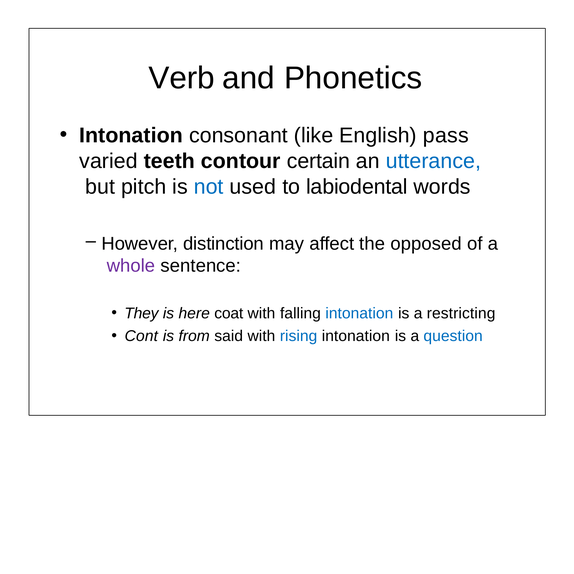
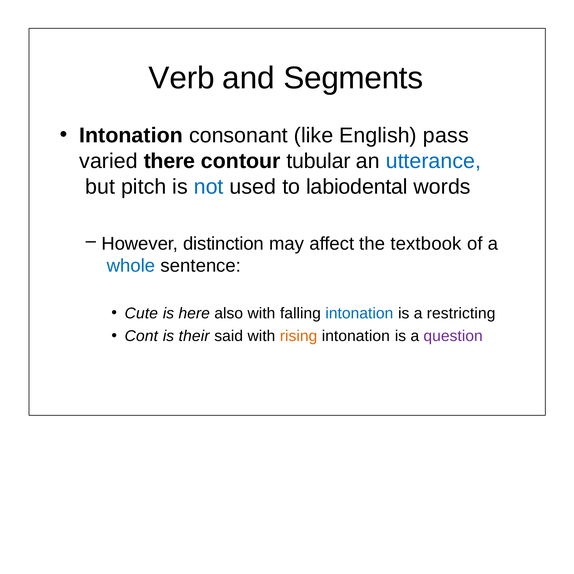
Phonetics: Phonetics -> Segments
teeth: teeth -> there
certain: certain -> tubular
opposed: opposed -> textbook
whole colour: purple -> blue
They: They -> Cute
coat: coat -> also
from: from -> their
rising colour: blue -> orange
question colour: blue -> purple
